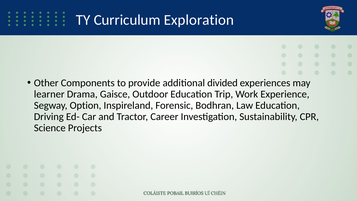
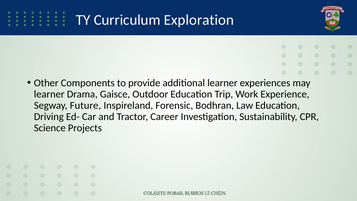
additional divided: divided -> learner
Option: Option -> Future
